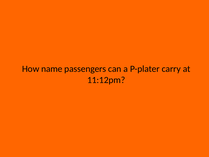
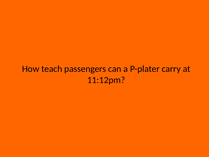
name: name -> teach
